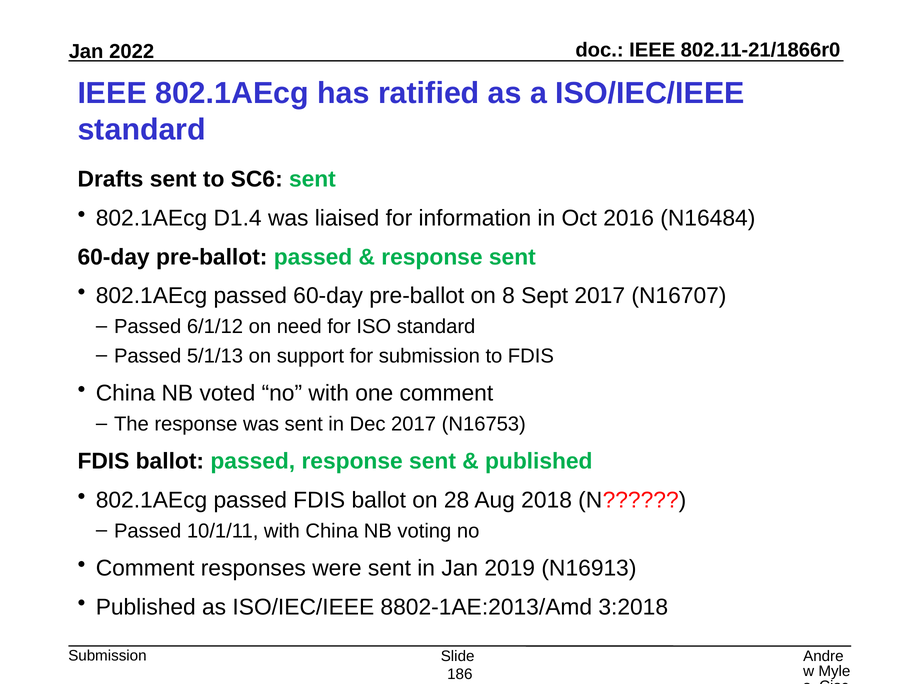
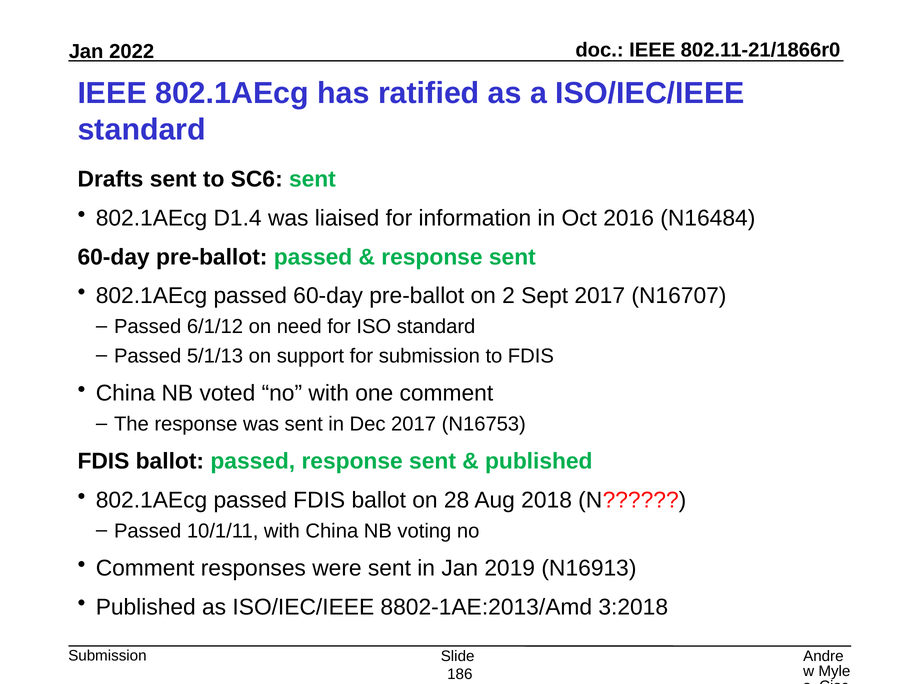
8: 8 -> 2
